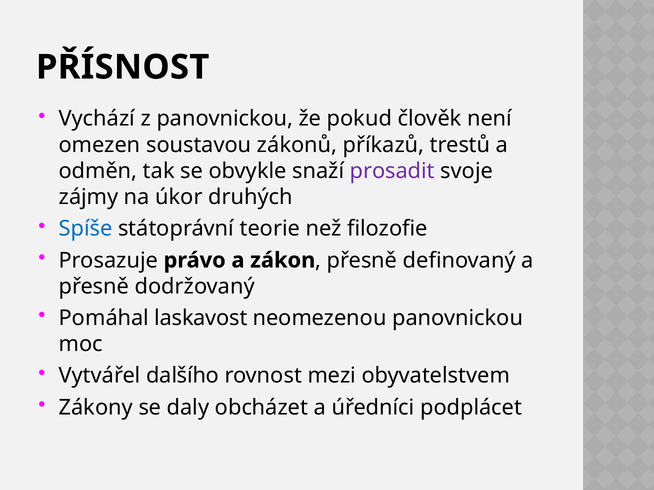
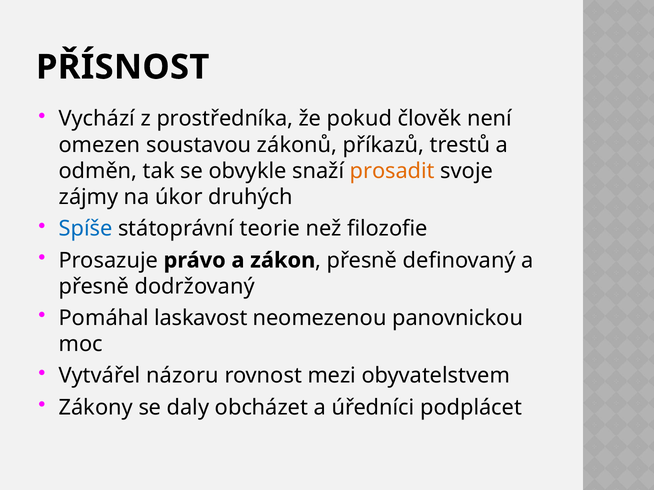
z panovnickou: panovnickou -> prostředníka
prosadit colour: purple -> orange
dalšího: dalšího -> názoru
